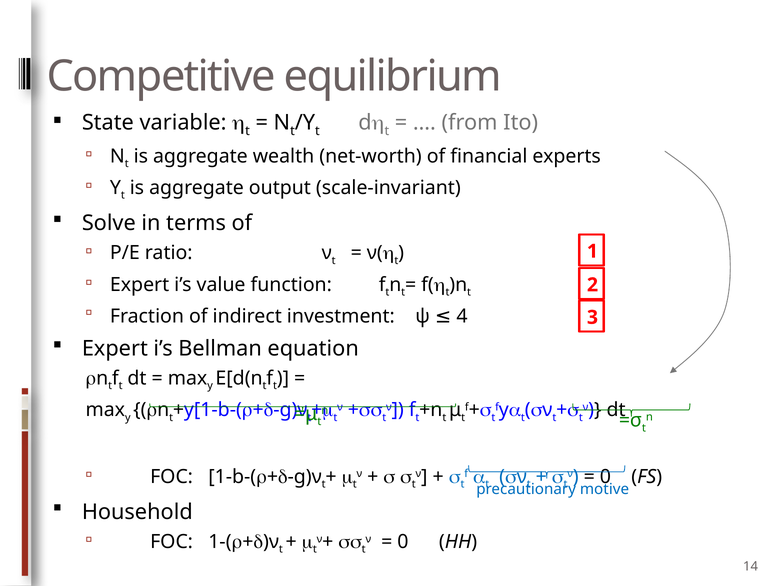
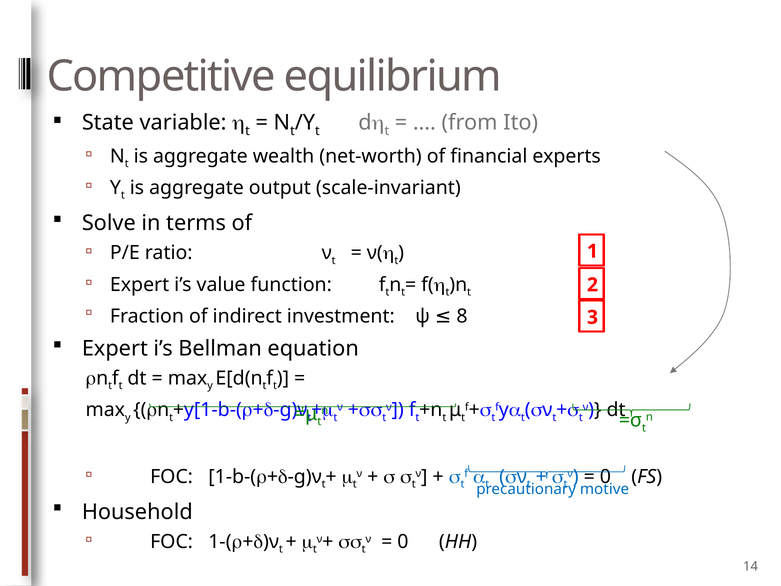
4: 4 -> 8
